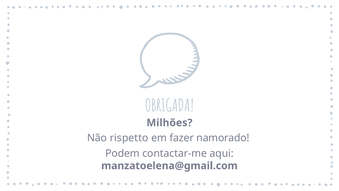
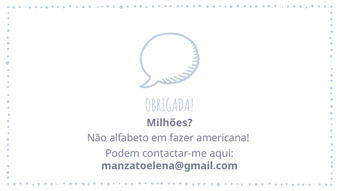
rispetto: rispetto -> alfabeto
namorado: namorado -> americana
